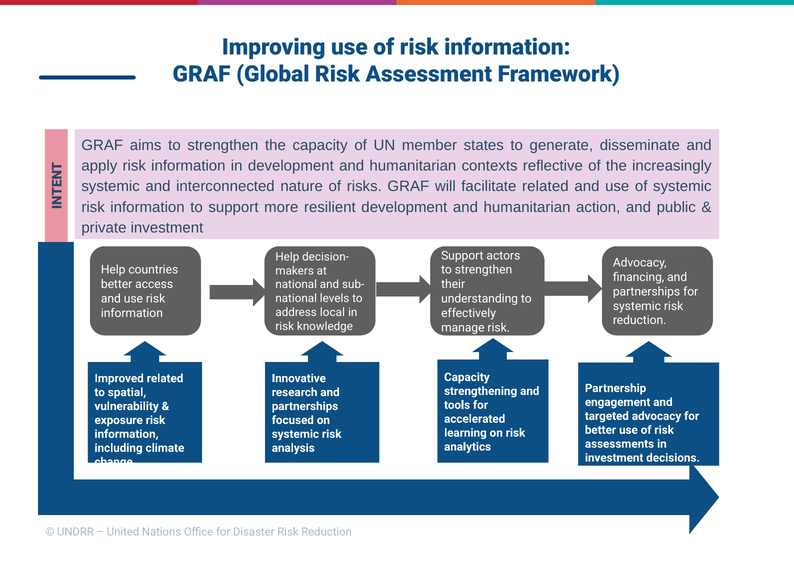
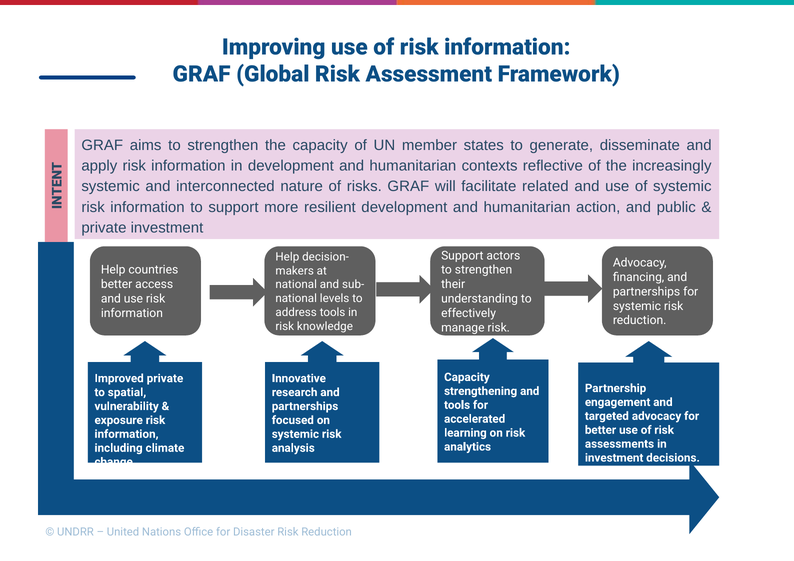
address local: local -> tools
Improved related: related -> private
